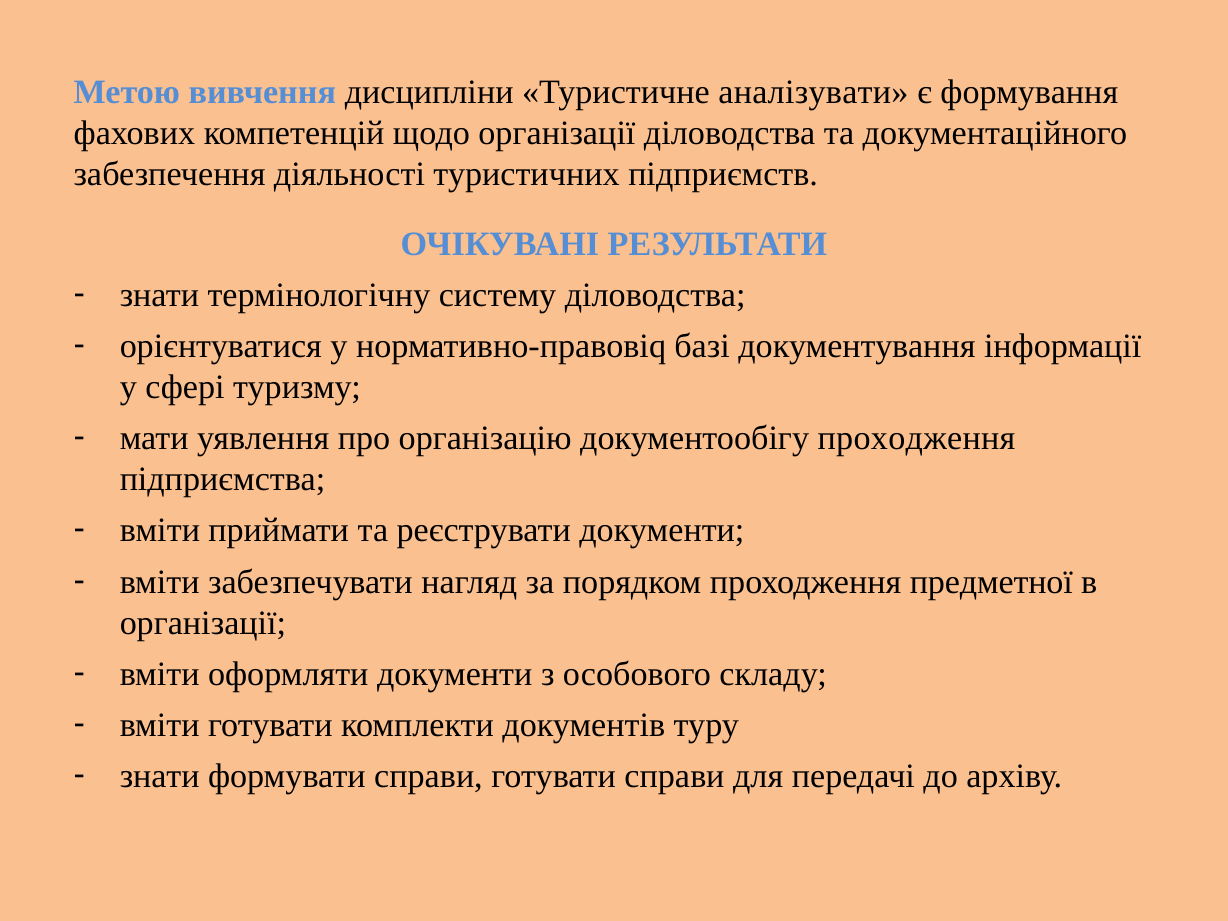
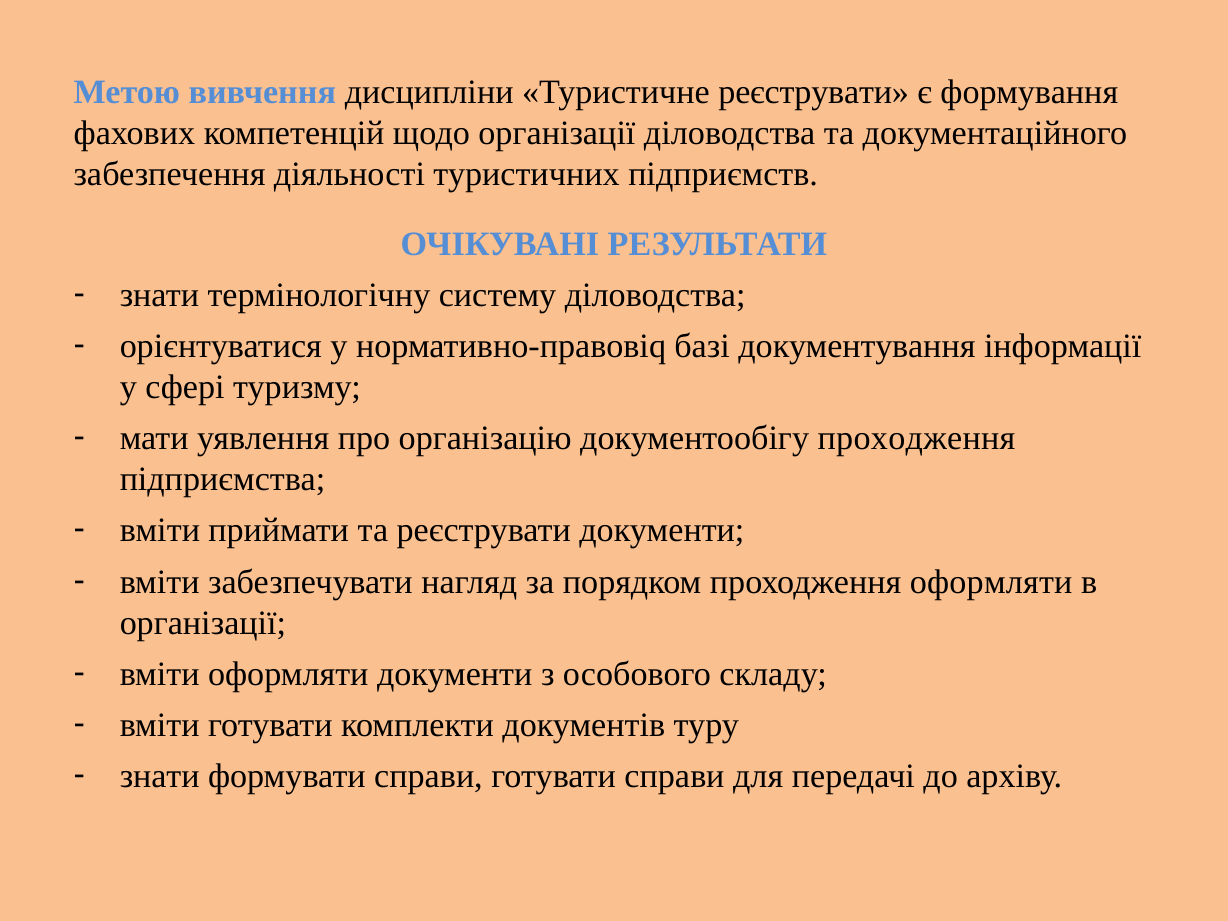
Туристичне аналізувати: аналізувати -> реєструвати
проходження предметної: предметної -> оформляти
